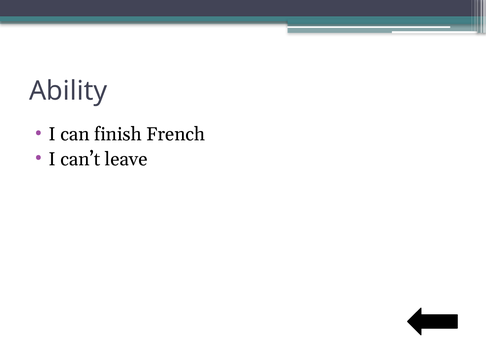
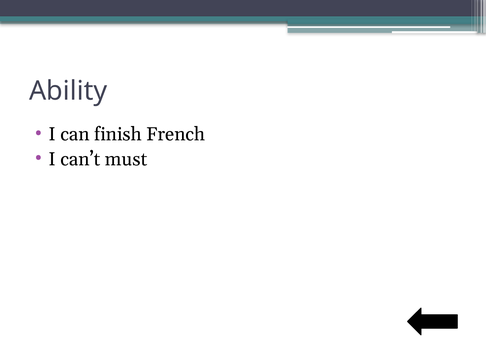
leave: leave -> must
